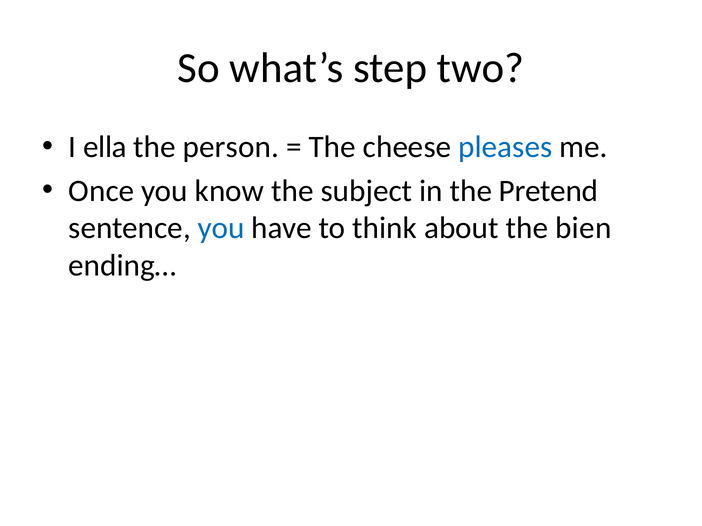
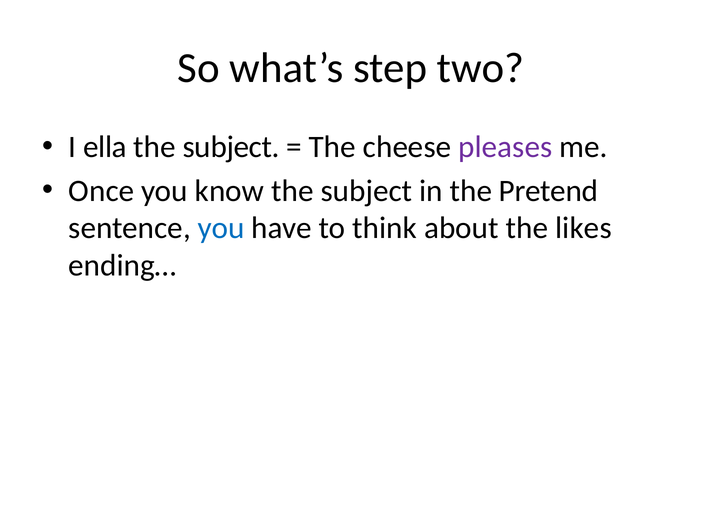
person at (231, 147): person -> subject
pleases colour: blue -> purple
bien: bien -> likes
